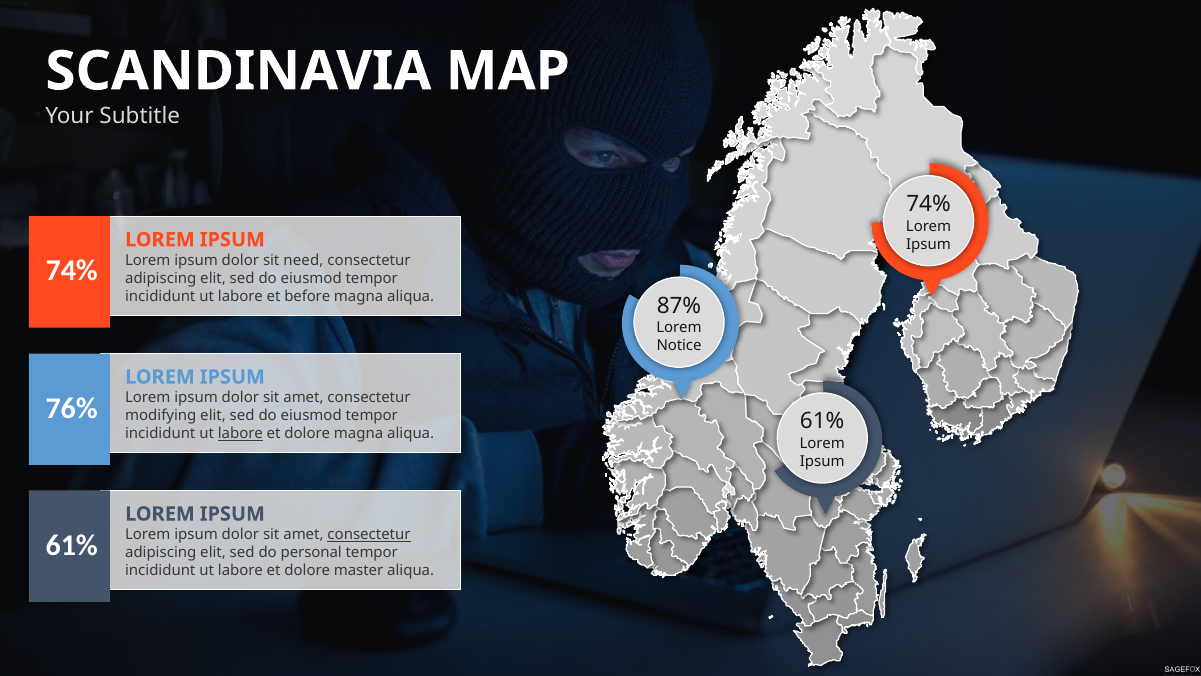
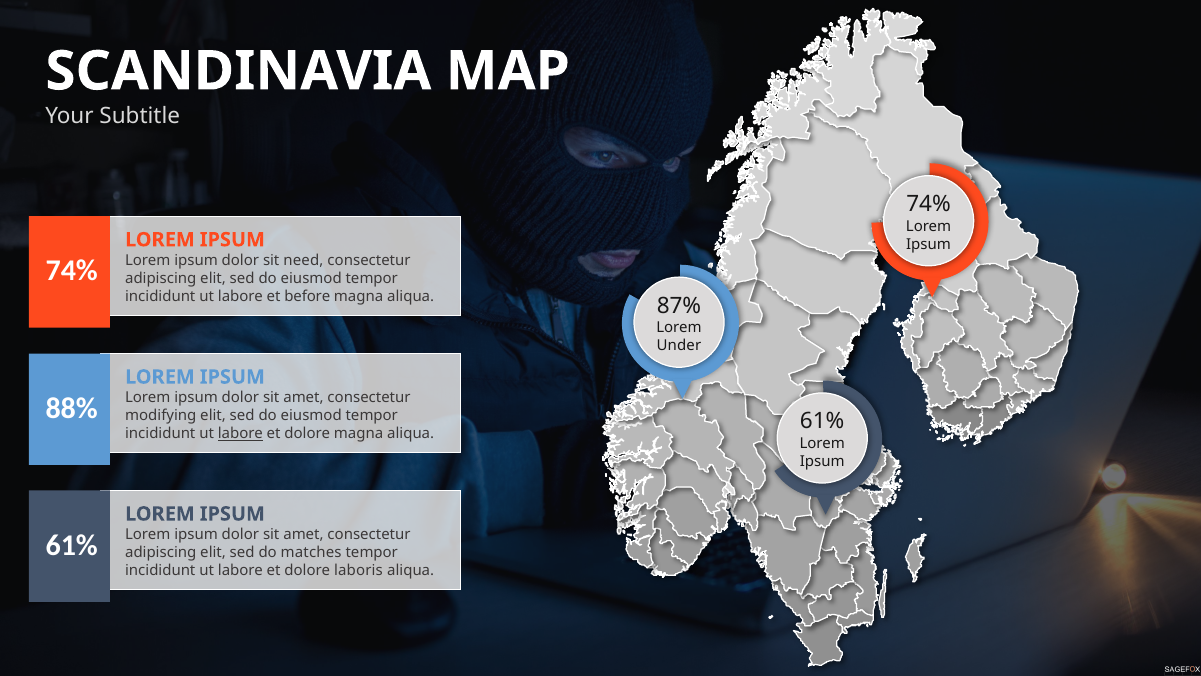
Notice: Notice -> Under
76%: 76% -> 88%
consectetur at (369, 534) underline: present -> none
personal: personal -> matches
master: master -> laboris
